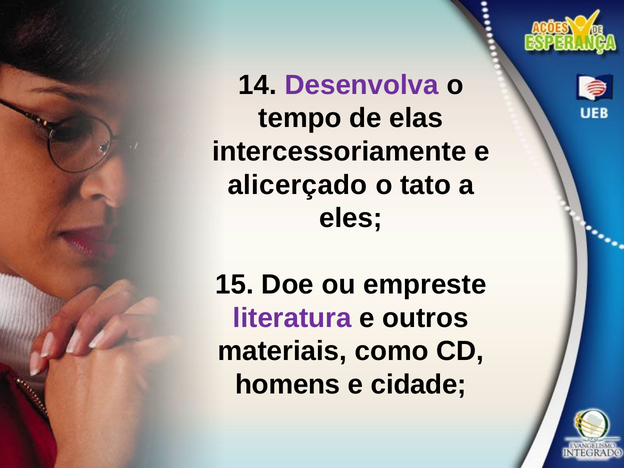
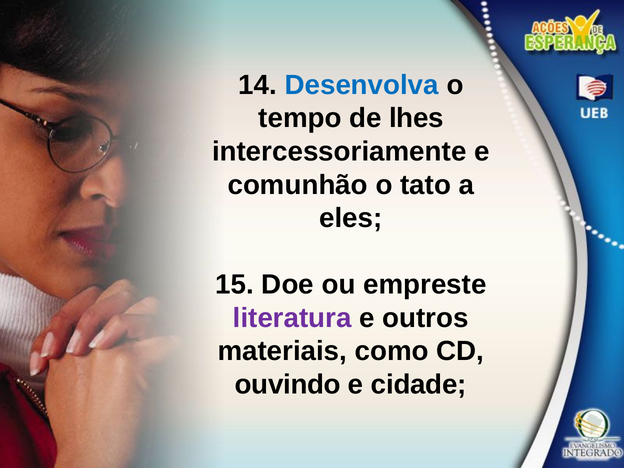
Desenvolva colour: purple -> blue
elas: elas -> lhes
alicerçado: alicerçado -> comunhão
homens: homens -> ouvindo
